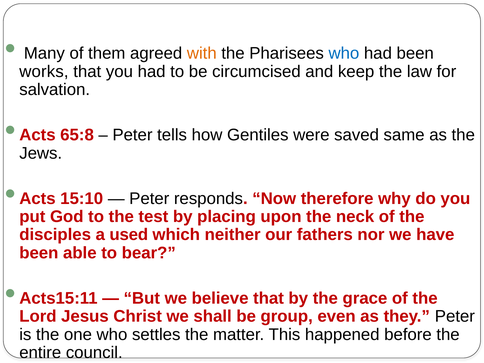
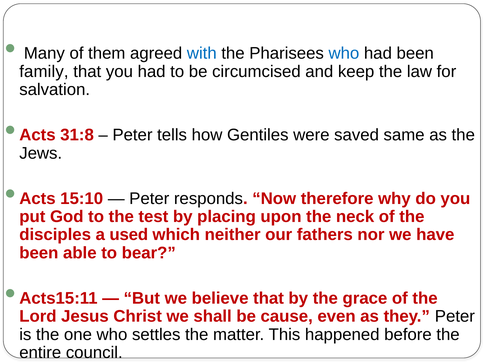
with colour: orange -> blue
works: works -> family
65:8: 65:8 -> 31:8
group: group -> cause
